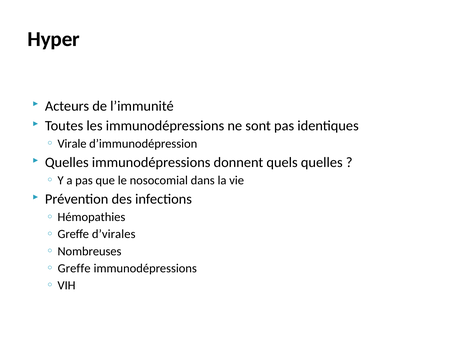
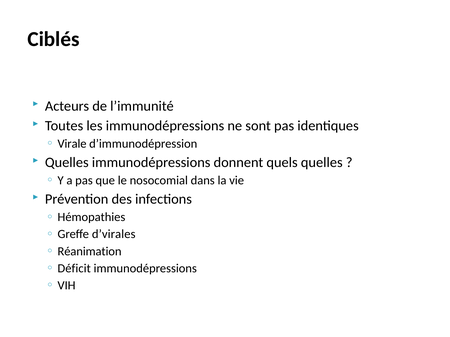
Hyper: Hyper -> Ciblés
Nombreuses: Nombreuses -> Réanimation
Greffe at (74, 269): Greffe -> Déficit
